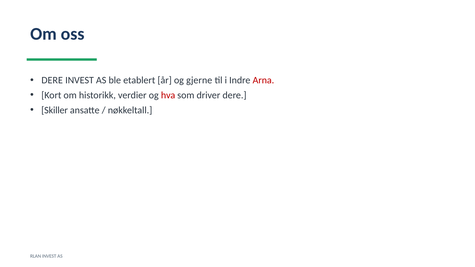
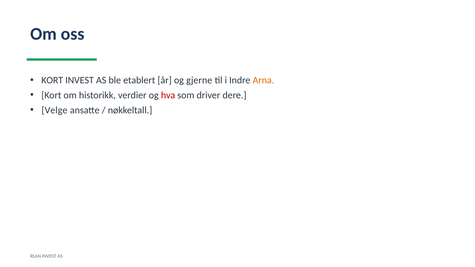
DERE at (52, 80): DERE -> KORT
Arna colour: red -> orange
Skiller: Skiller -> Velge
